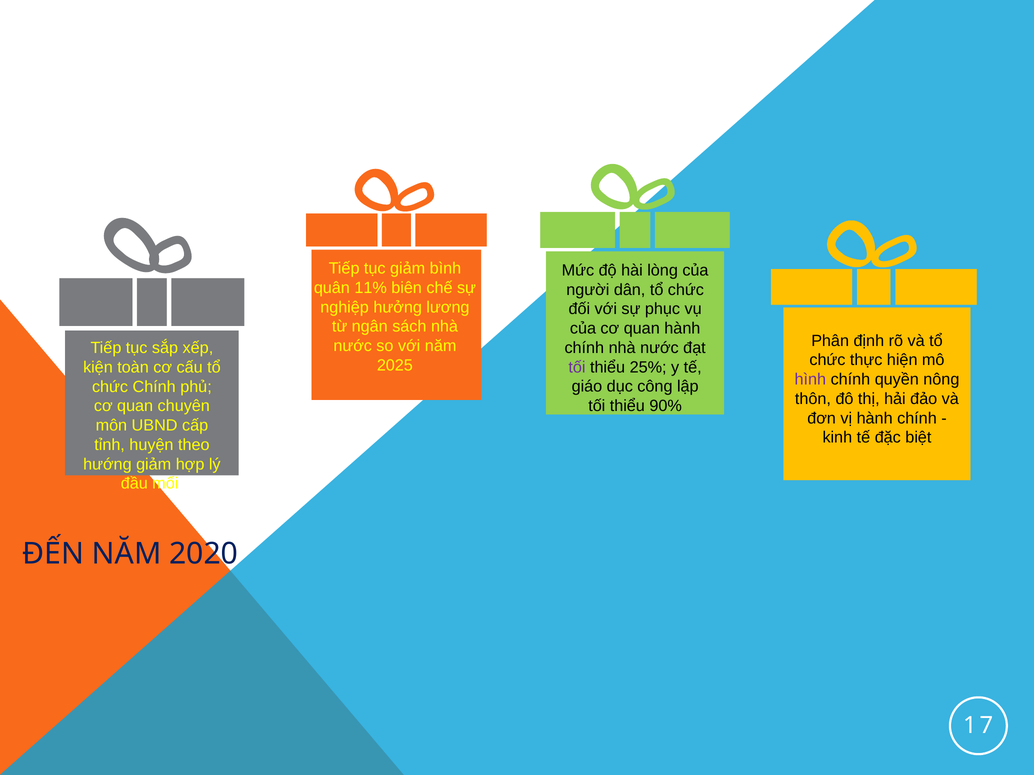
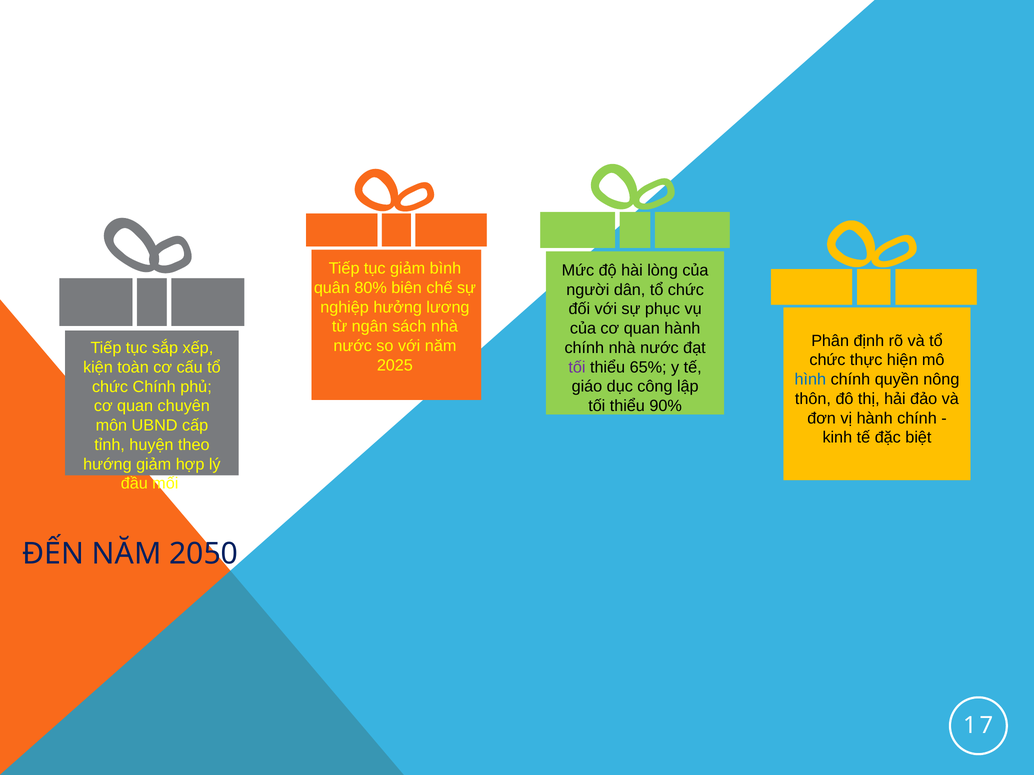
11%: 11% -> 80%
25%: 25% -> 65%
hình colour: purple -> blue
2020: 2020 -> 2050
